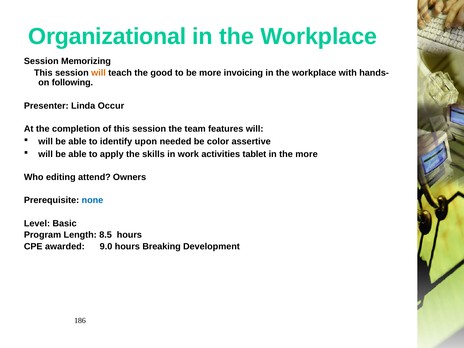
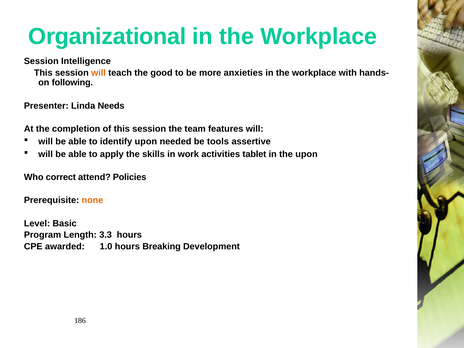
Memorizing: Memorizing -> Intelligence
invoicing: invoicing -> anxieties
Occur: Occur -> Needs
color: color -> tools
the more: more -> upon
editing: editing -> correct
Owners: Owners -> Policies
none colour: blue -> orange
8.5: 8.5 -> 3.3
9.0: 9.0 -> 1.0
